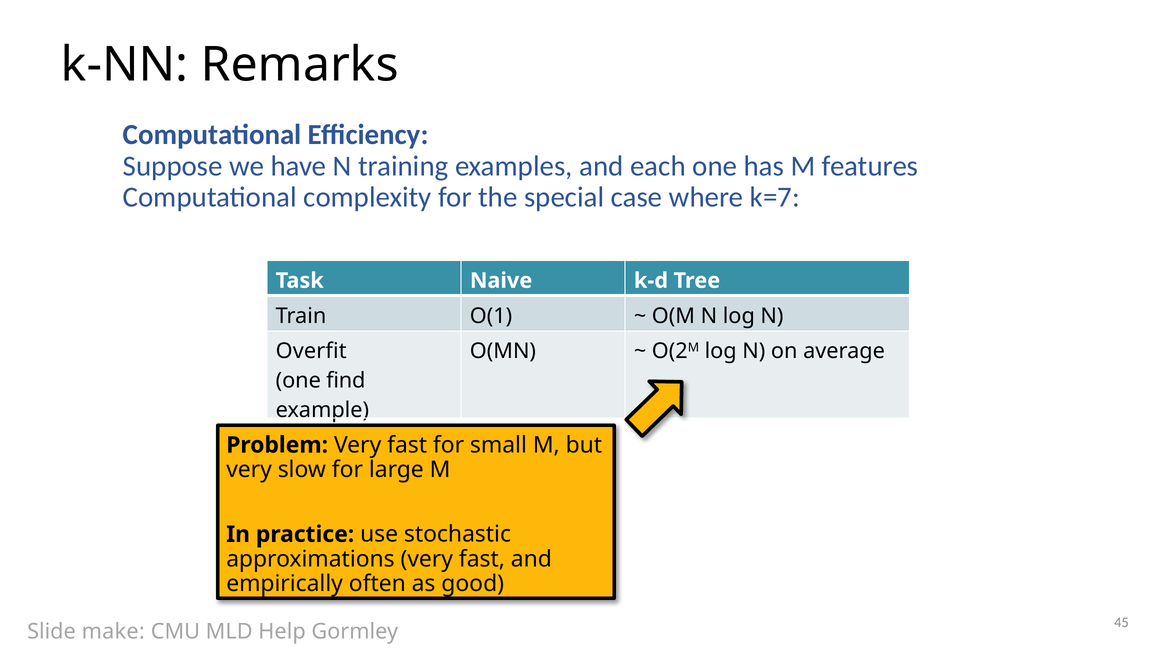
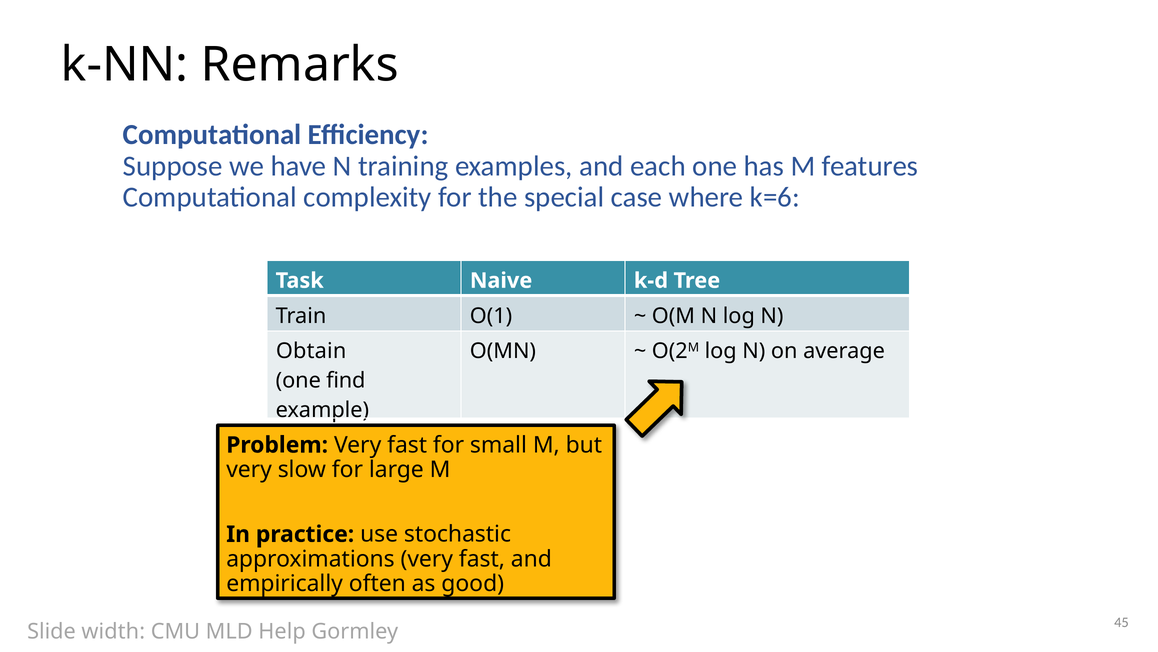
k=7: k=7 -> k=6
Overfit: Overfit -> Obtain
make: make -> width
